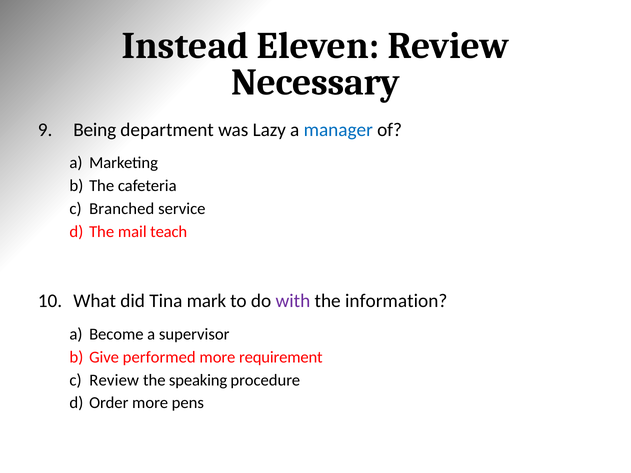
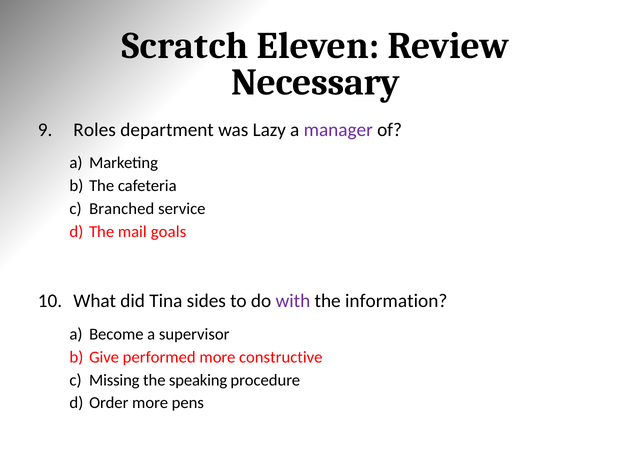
Instead: Instead -> Scratch
Being: Being -> Roles
manager colour: blue -> purple
teach: teach -> goals
mark: mark -> sides
requirement: requirement -> constructive
Review at (114, 380): Review -> Missing
